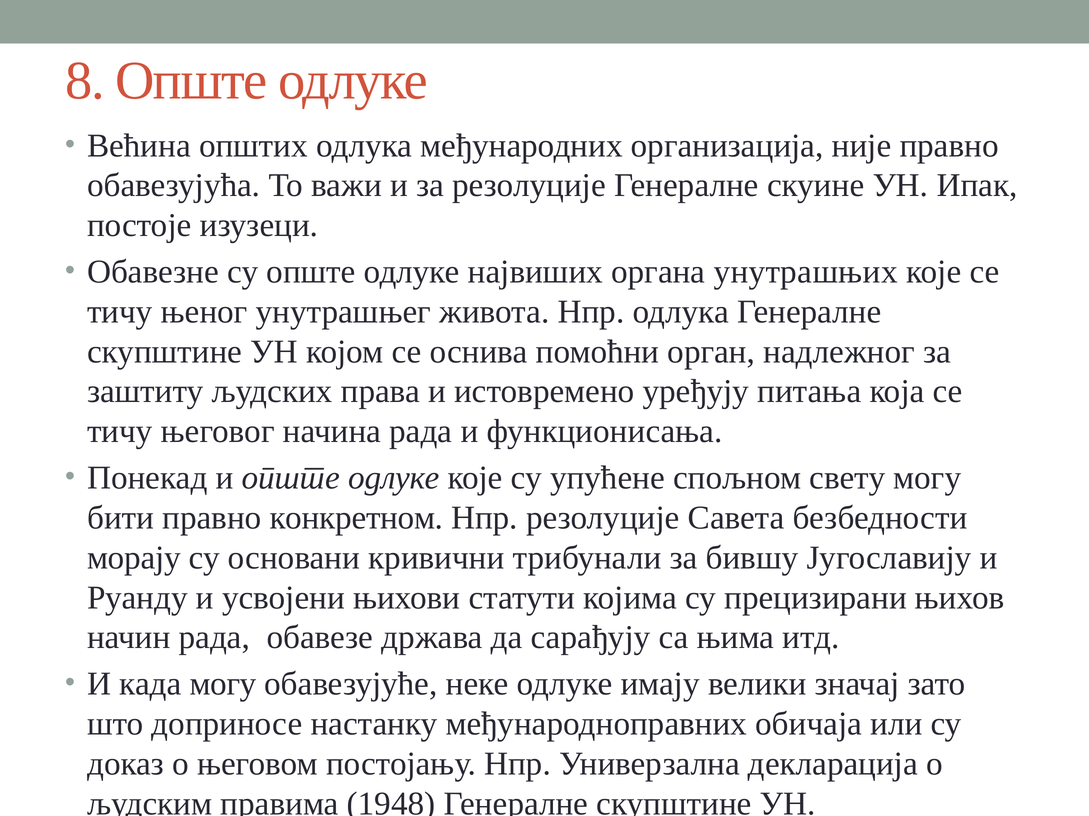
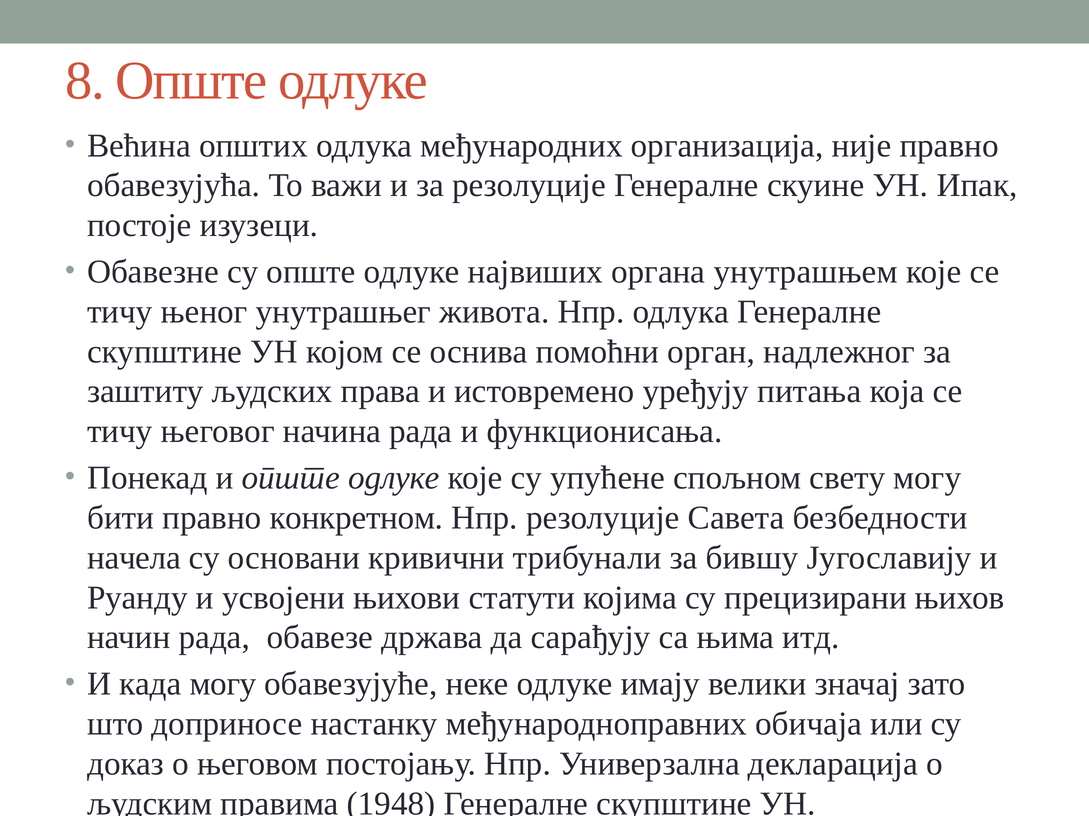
унутрашњих: унутрашњих -> унутрашњем
морају: морају -> начела
